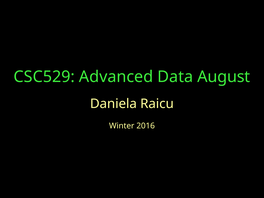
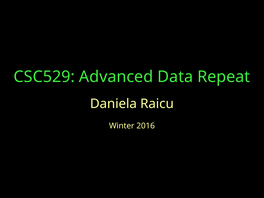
August: August -> Repeat
